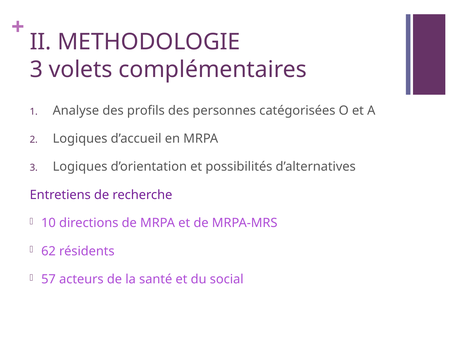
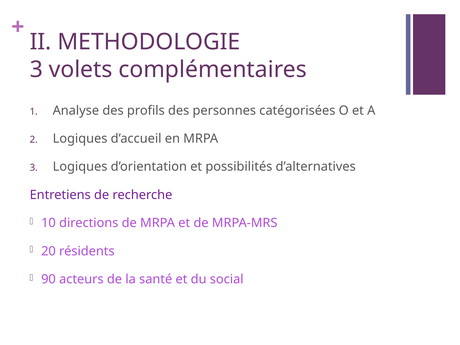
62: 62 -> 20
57: 57 -> 90
